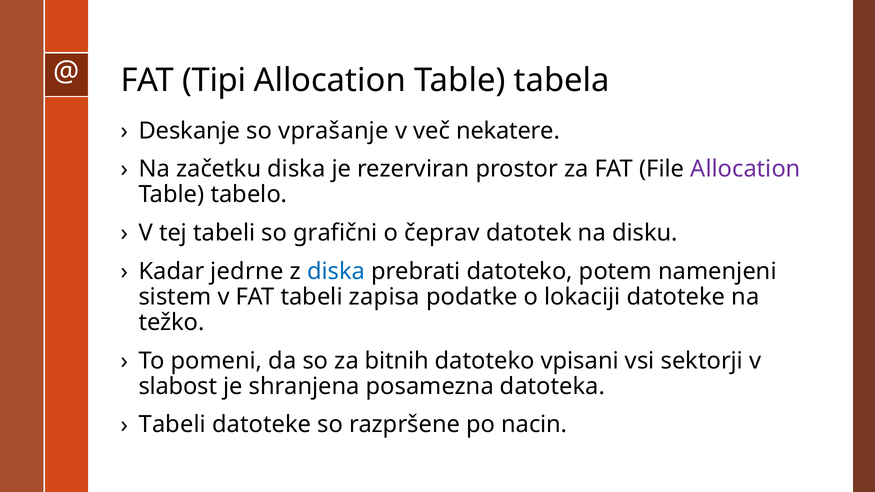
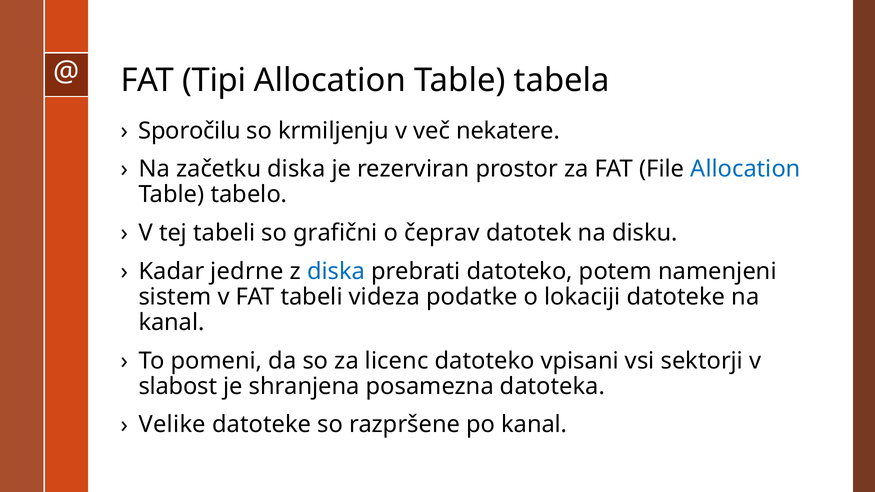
Deskanje: Deskanje -> Sporočilu
vprašanje: vprašanje -> krmiljenju
Allocation at (745, 169) colour: purple -> blue
zapisa: zapisa -> videza
težko at (172, 323): težko -> kanal
bitnih: bitnih -> licenc
Tabeli at (172, 425): Tabeli -> Velike
po nacin: nacin -> kanal
